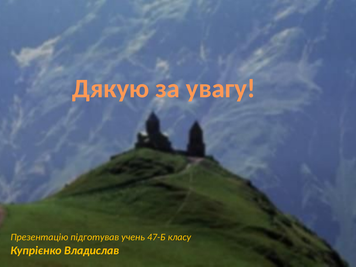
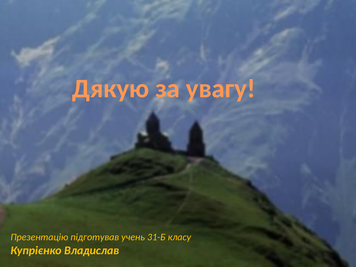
47-Б: 47-Б -> 31-Б
